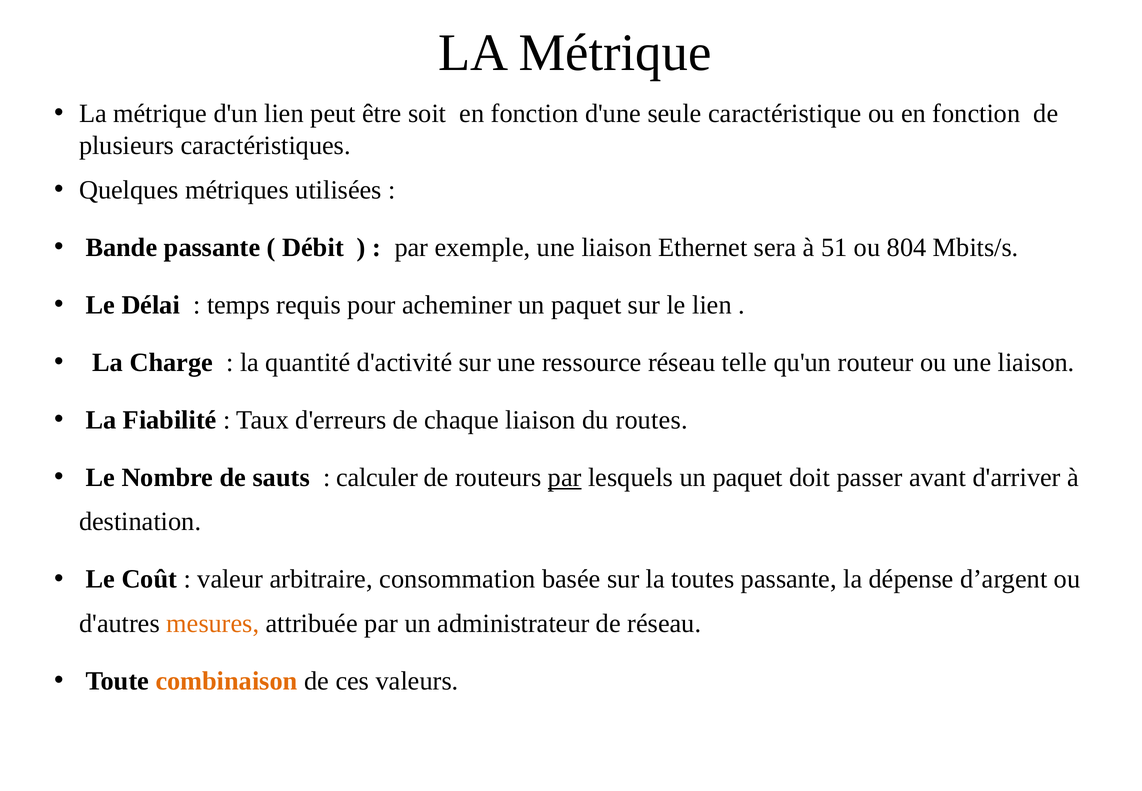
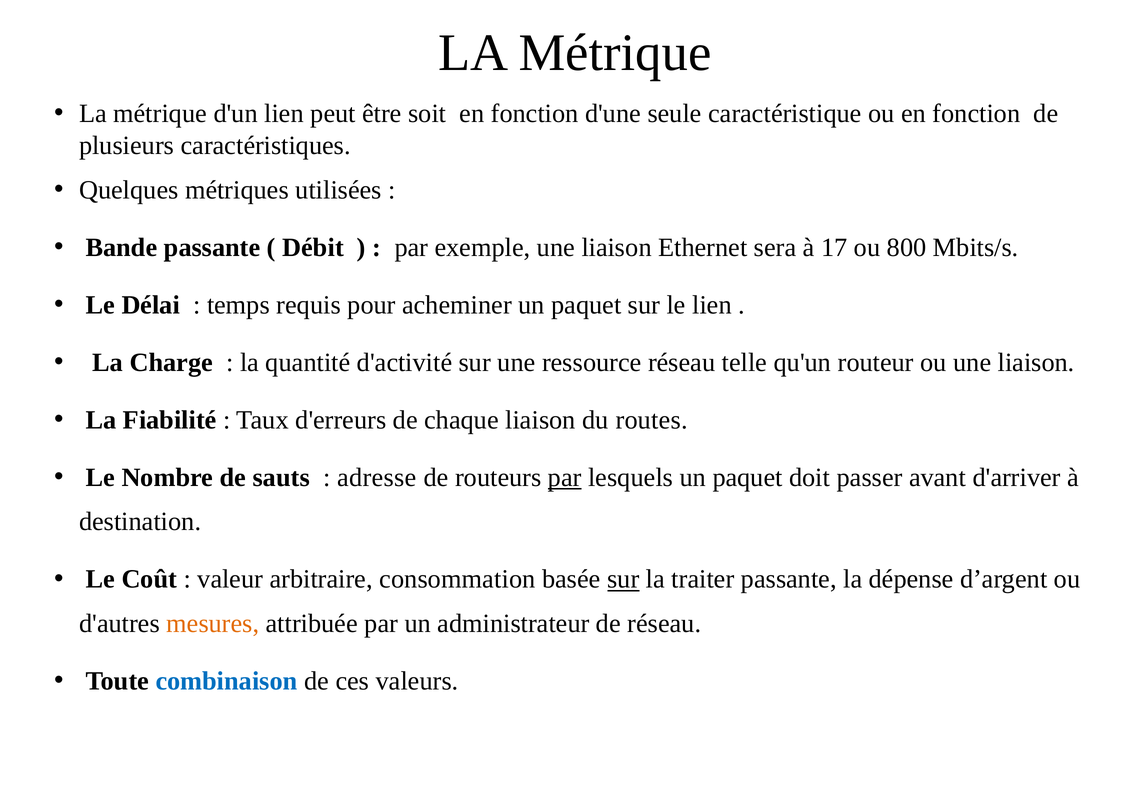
51: 51 -> 17
804: 804 -> 800
calculer: calculer -> adresse
sur at (623, 579) underline: none -> present
toutes: toutes -> traiter
combinaison colour: orange -> blue
